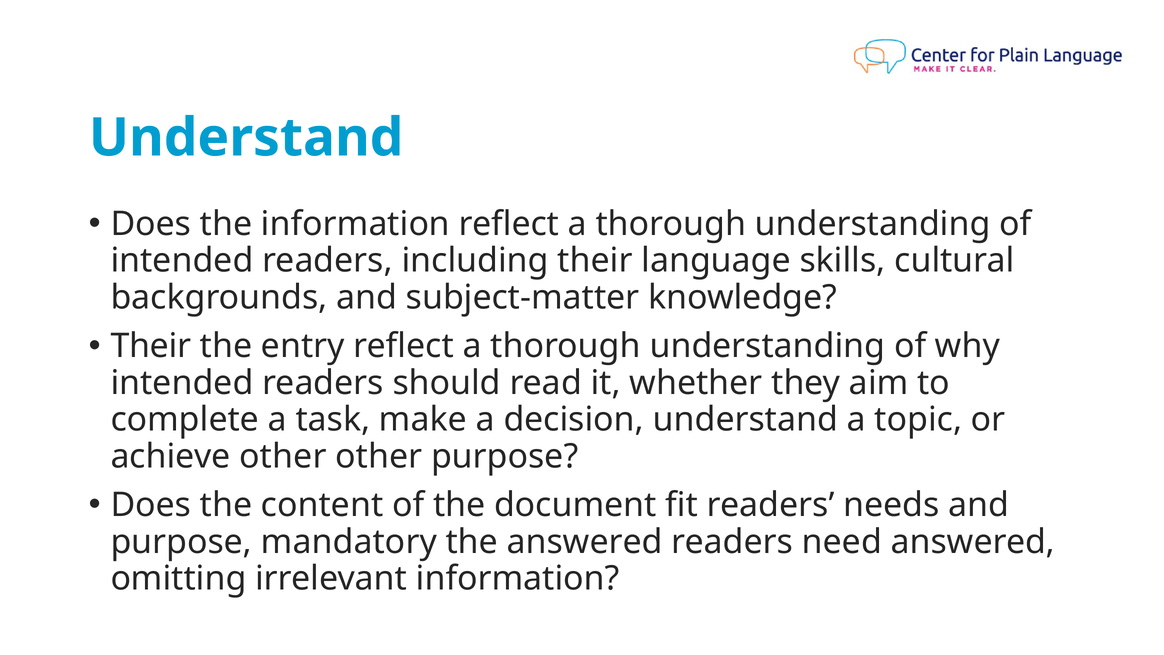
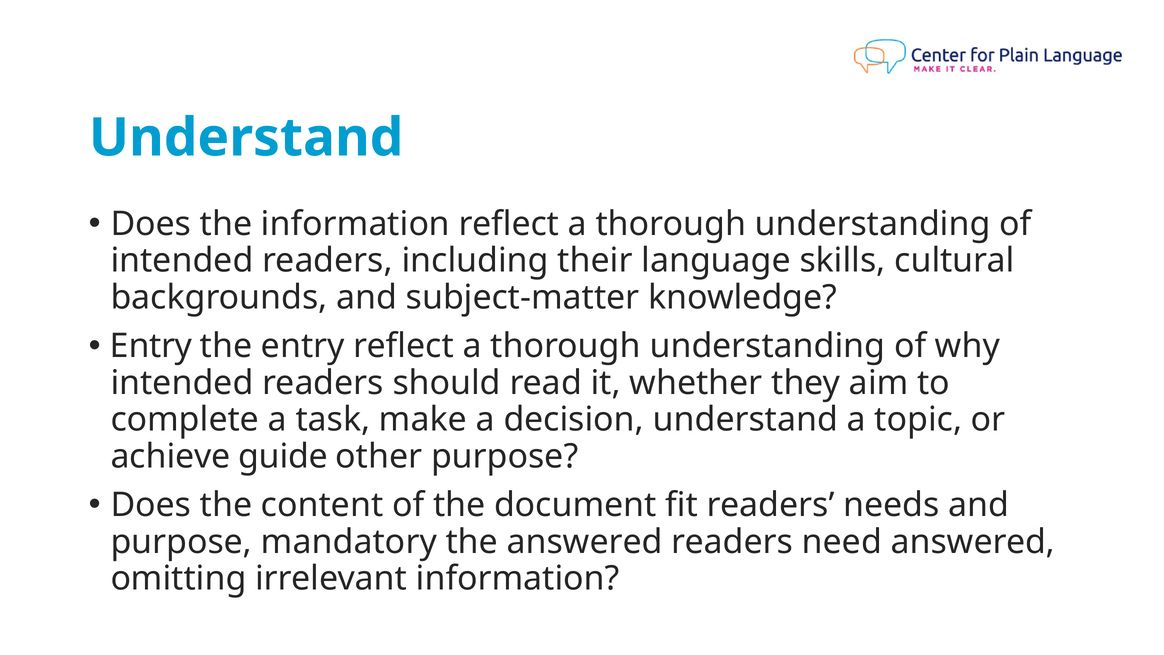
Their at (151, 346): Their -> Entry
achieve other: other -> guide
